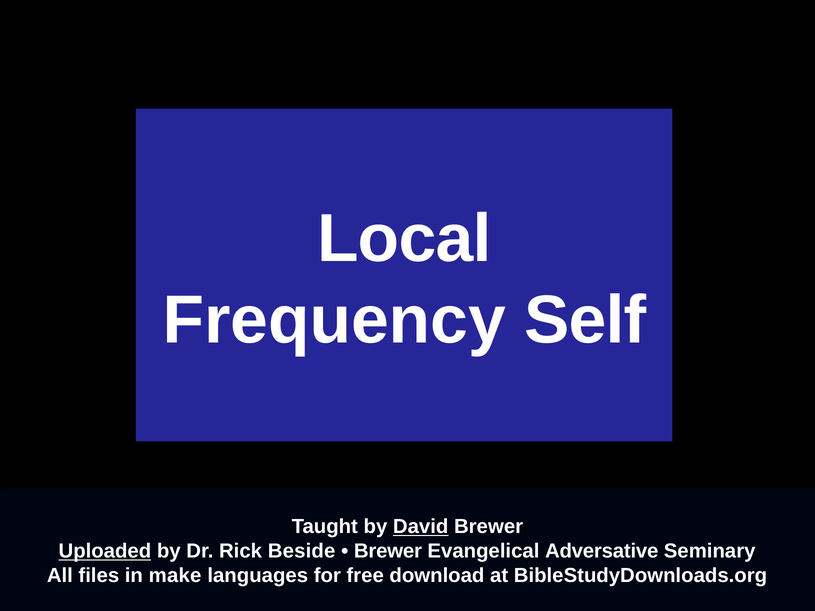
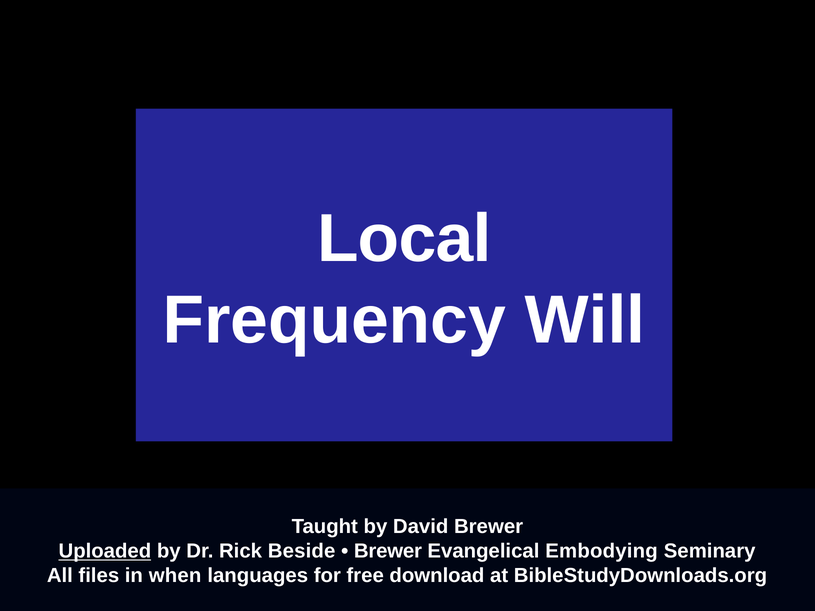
Self: Self -> Will
David underline: present -> none
Adversative: Adversative -> Embodying
make: make -> when
